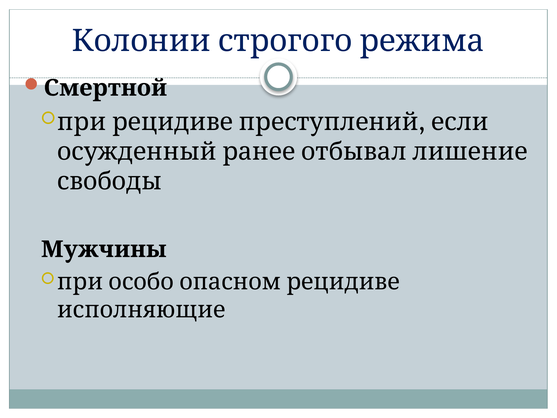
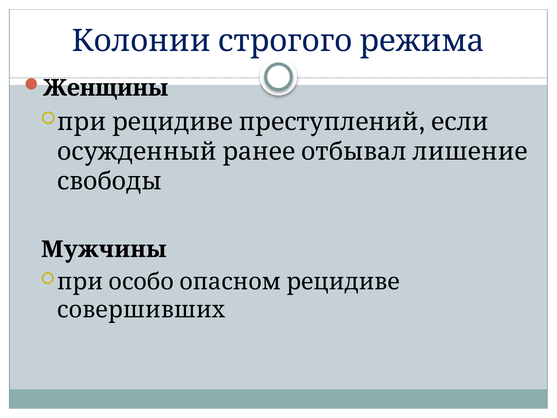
Смертной: Смертной -> Женщины
исполняющие: исполняющие -> совершивших
